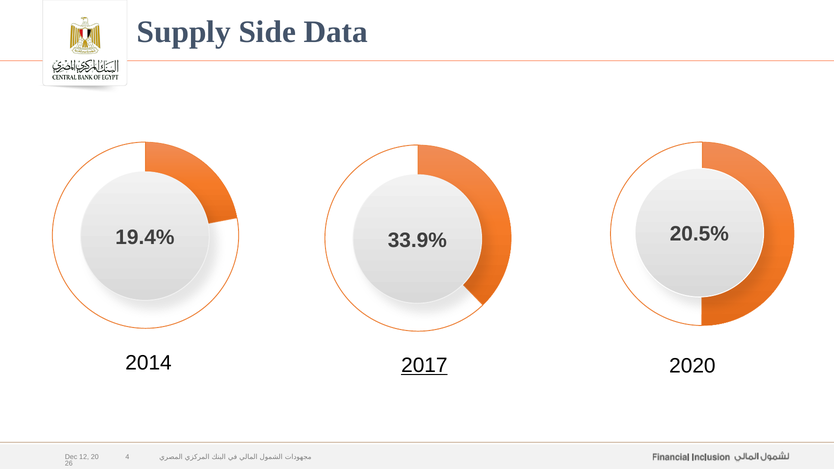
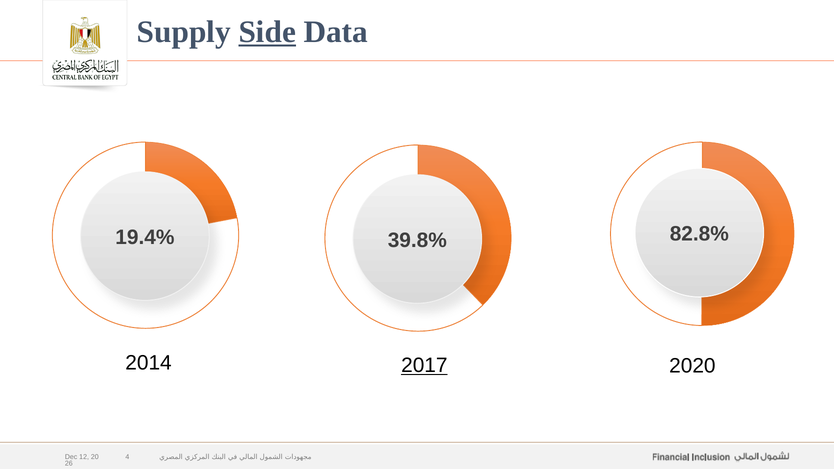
Side underline: none -> present
20.5%: 20.5% -> 82.8%
33.9%: 33.9% -> 39.8%
